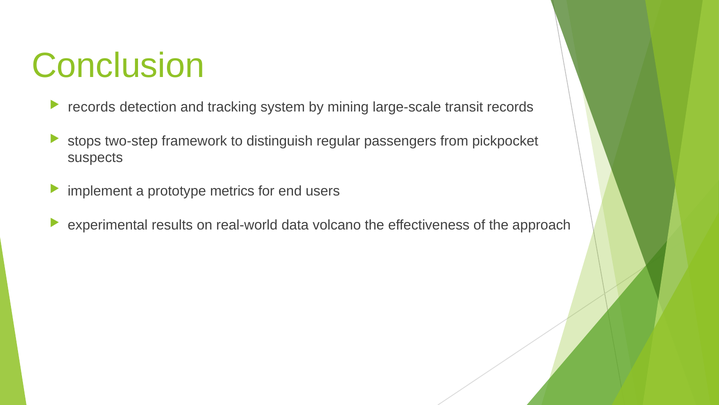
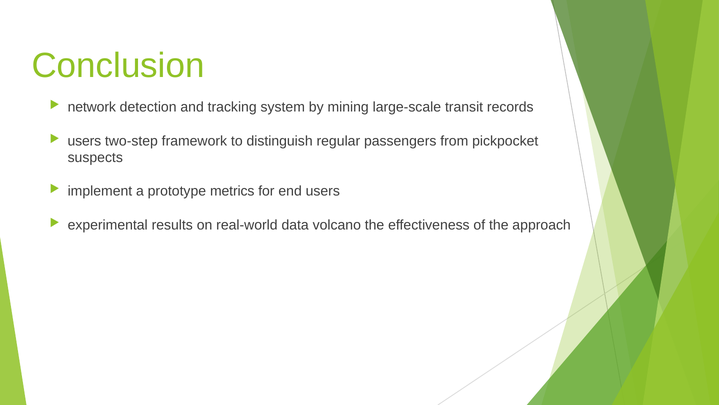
records at (92, 107): records -> network
stops at (84, 141): stops -> users
